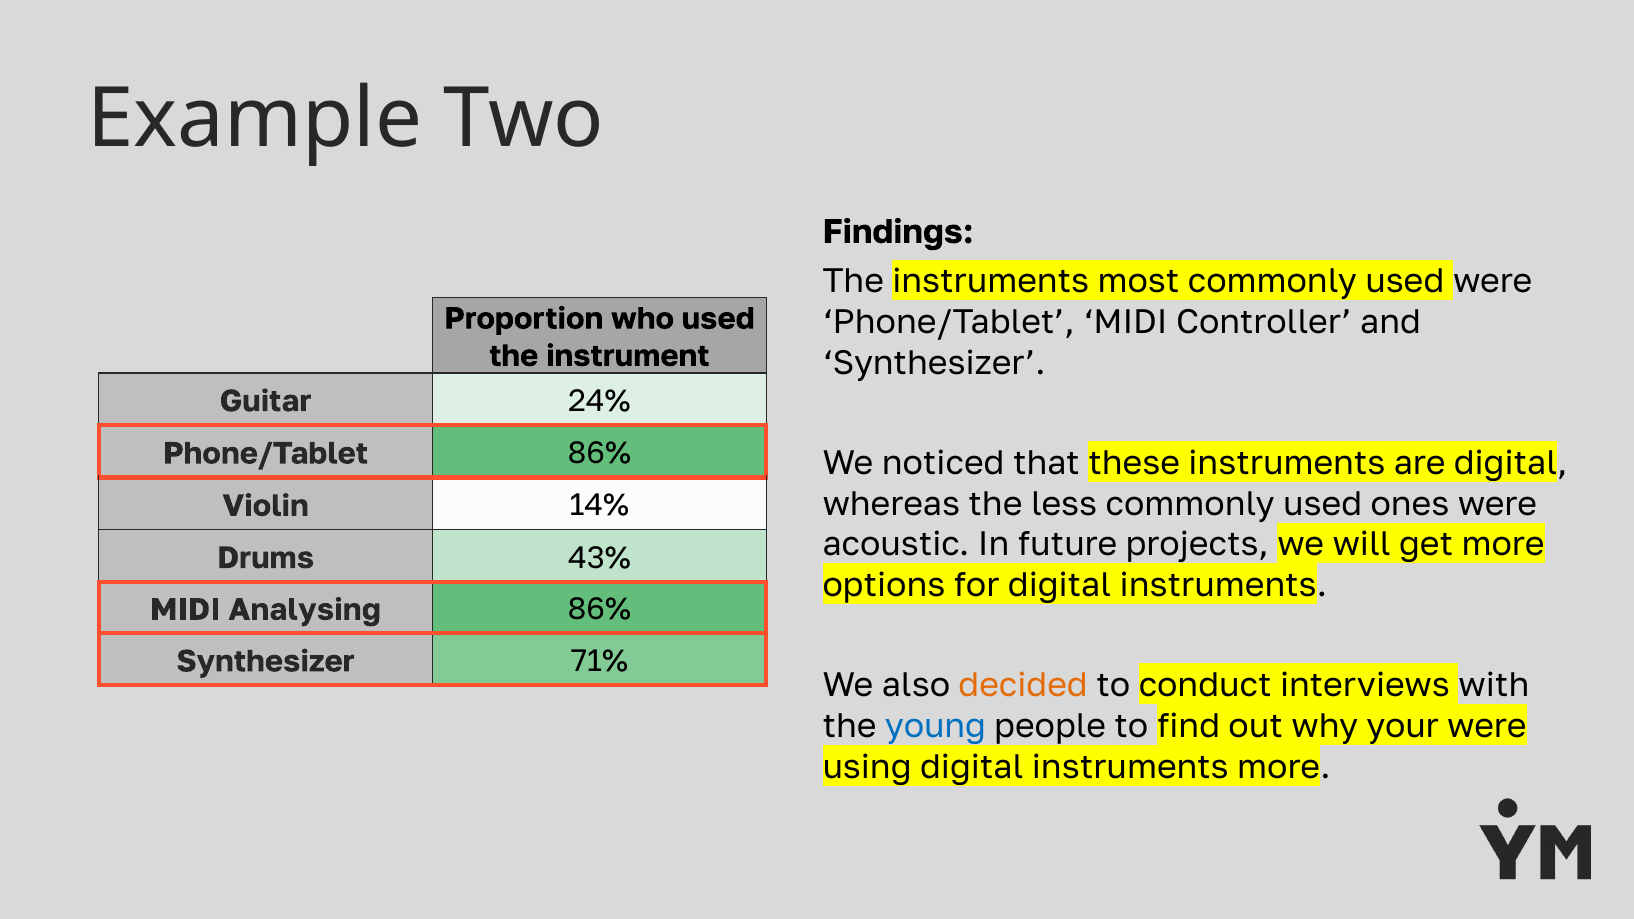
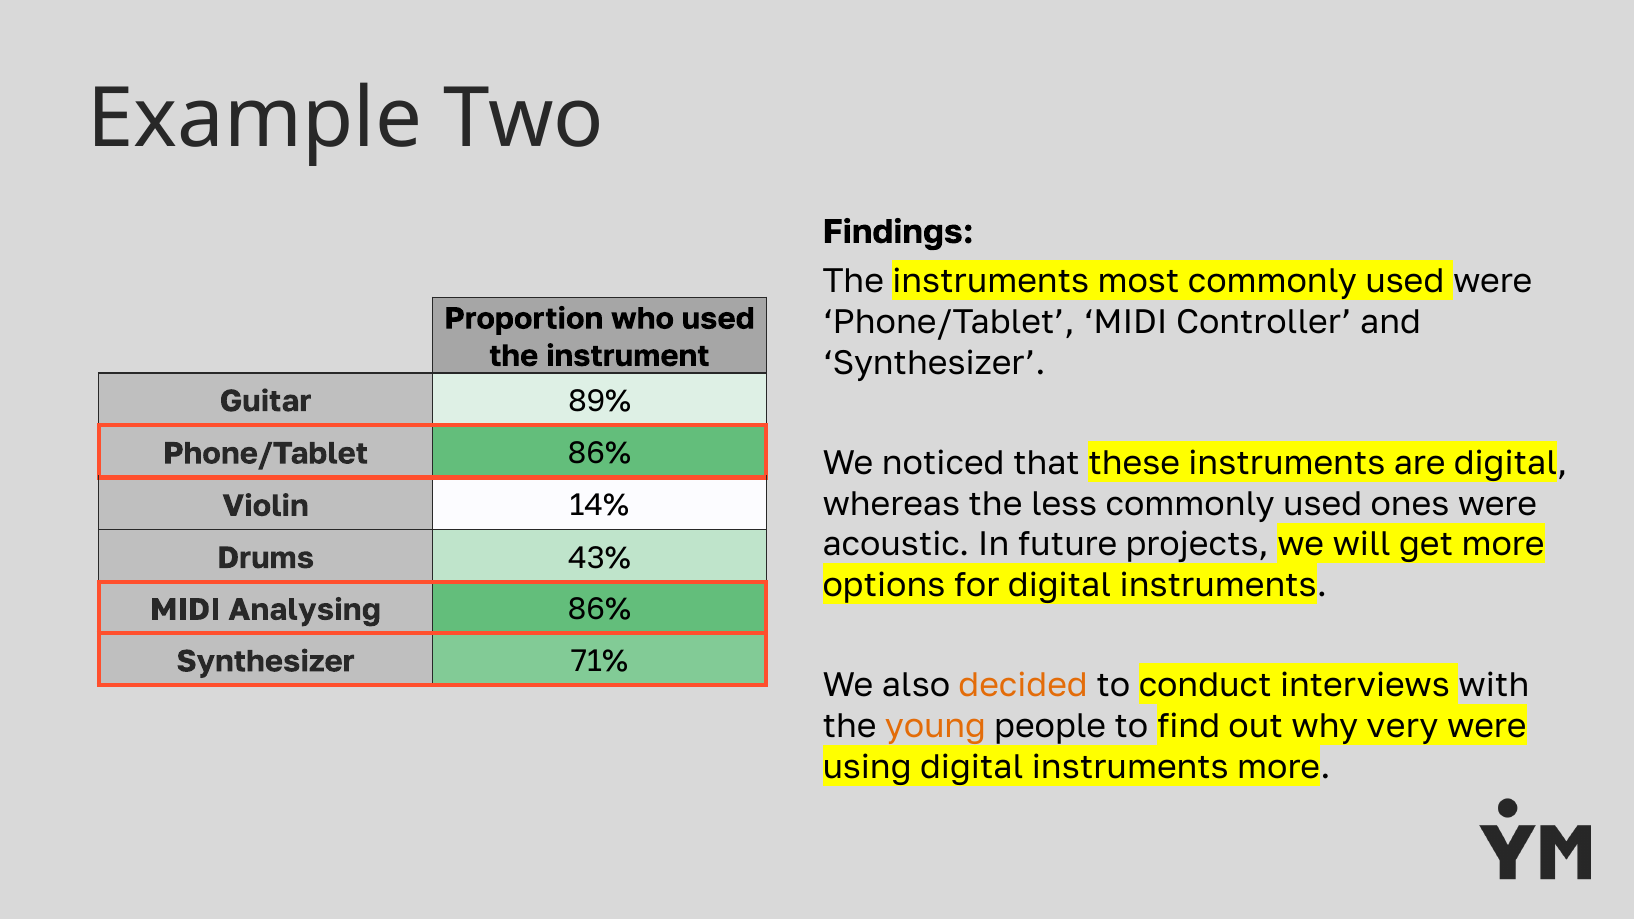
24%: 24% -> 89%
young colour: blue -> orange
your: your -> very
